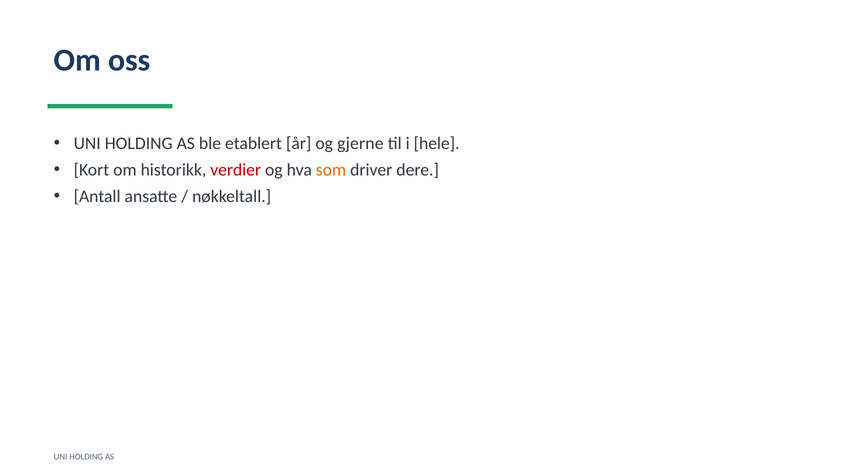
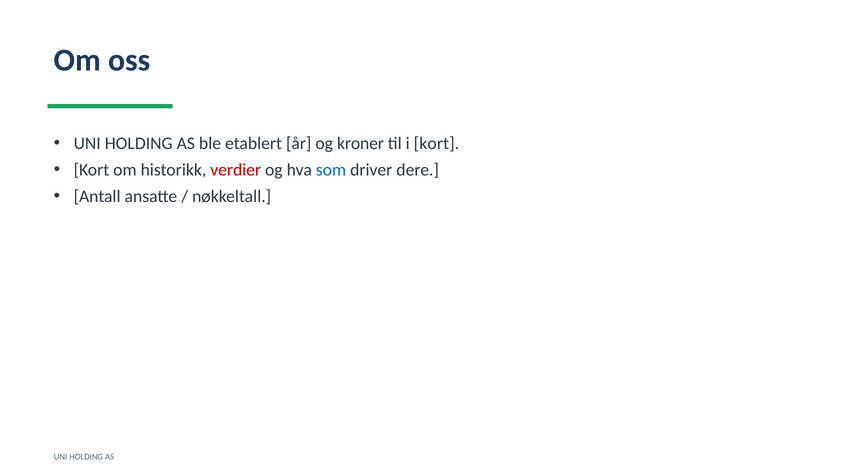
gjerne: gjerne -> kroner
i hele: hele -> kort
som colour: orange -> blue
